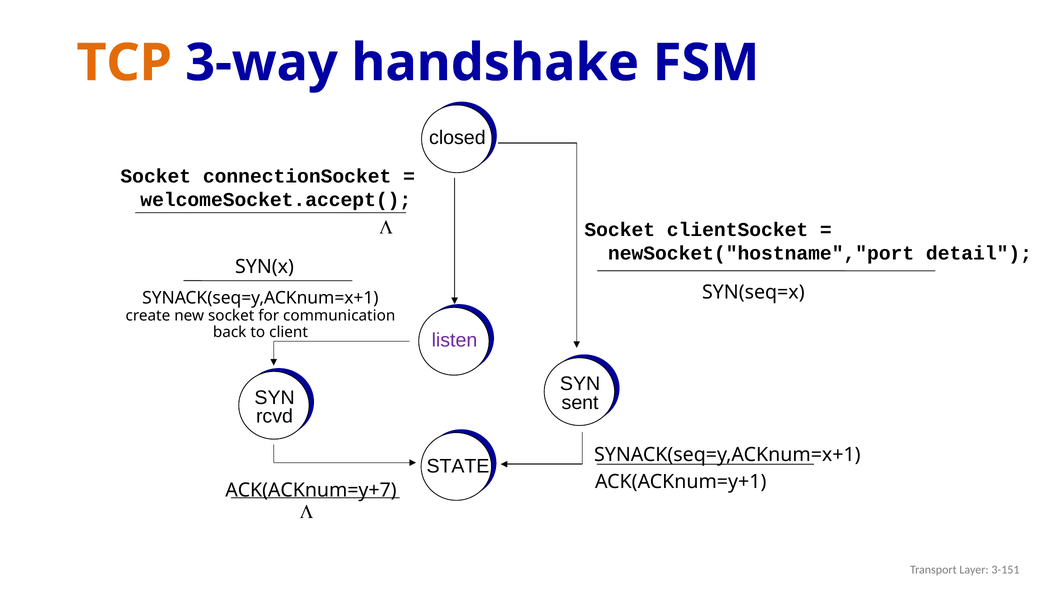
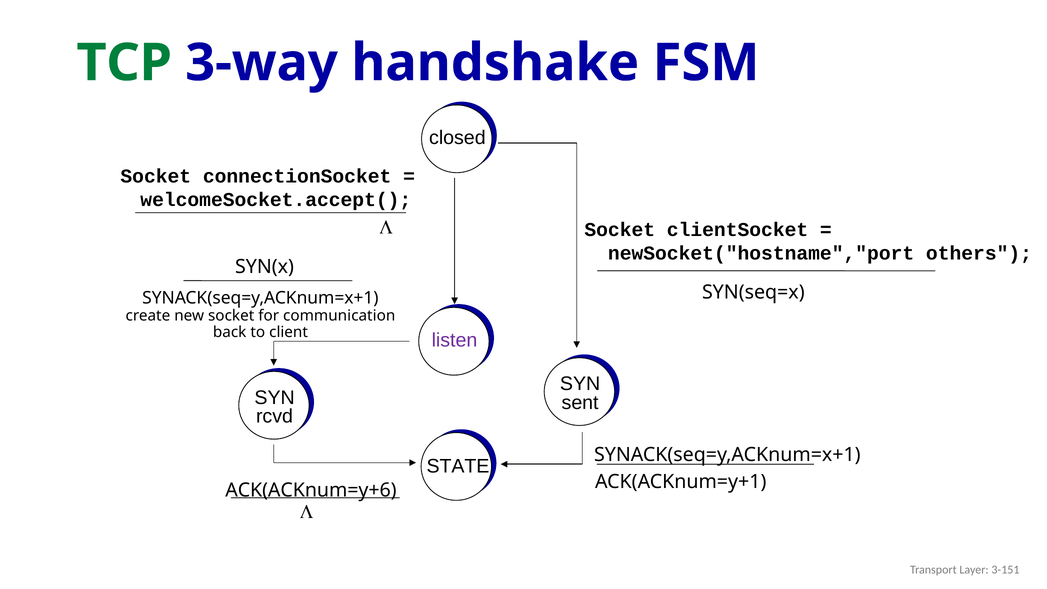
TCP colour: orange -> green
detail: detail -> others
ACK(ACKnum=y+7: ACK(ACKnum=y+7 -> ACK(ACKnum=y+6
